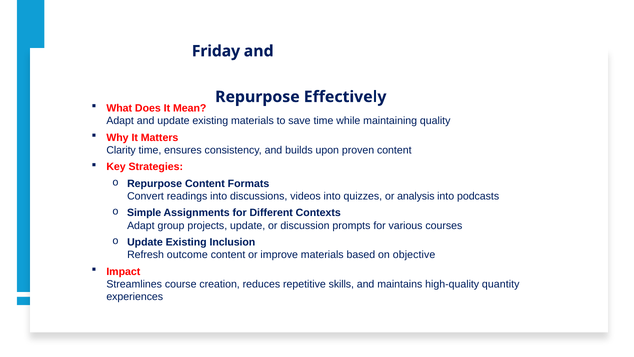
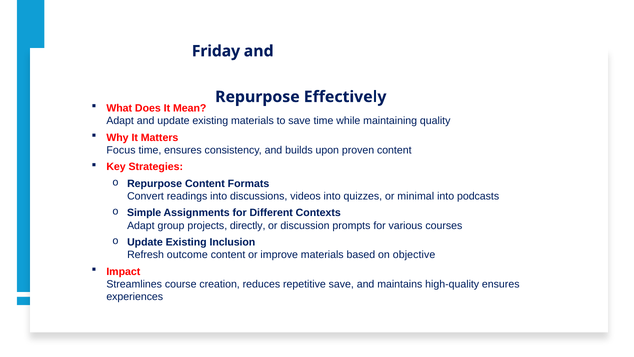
Clarity: Clarity -> Focus
analysis: analysis -> minimal
projects update: update -> directly
repetitive skills: skills -> save
high-quality quantity: quantity -> ensures
